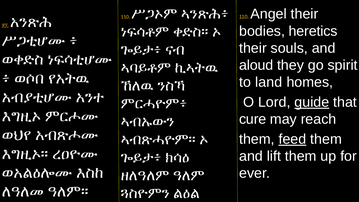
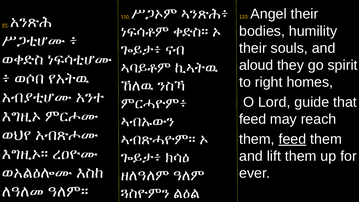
heretics: heretics -> humility
land: land -> right
guide underline: present -> none
cure at (253, 119): cure -> feed
